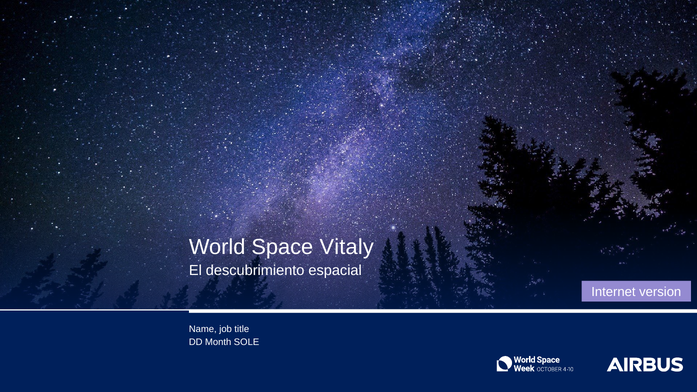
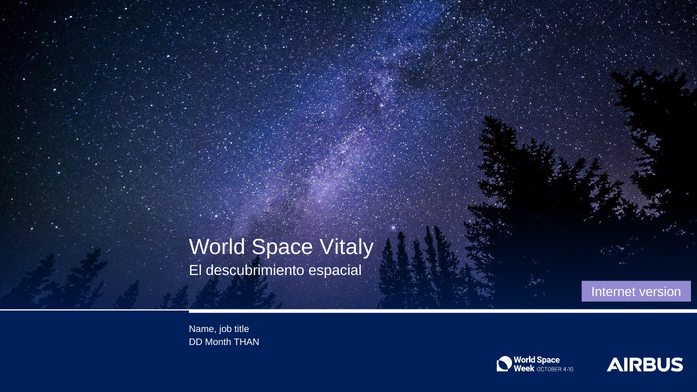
SOLE: SOLE -> THAN
